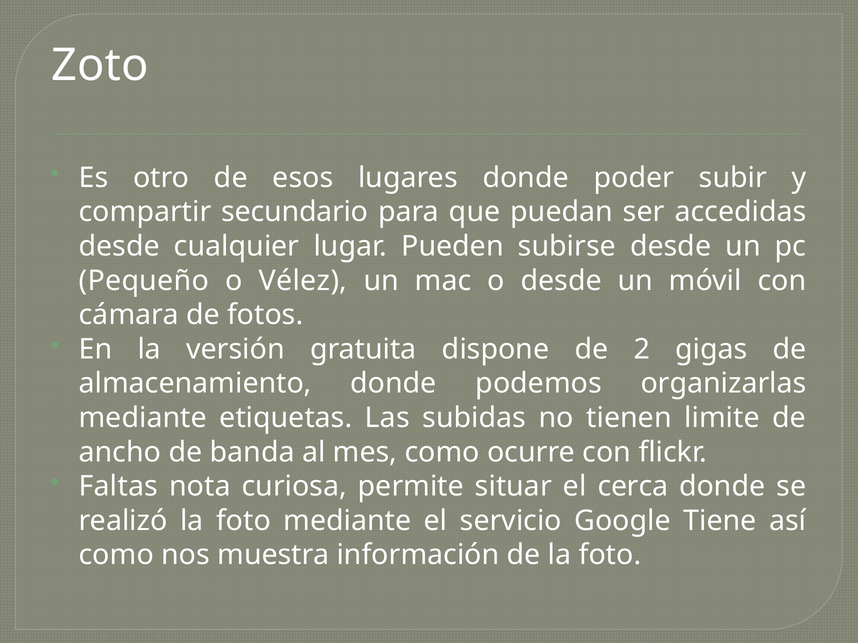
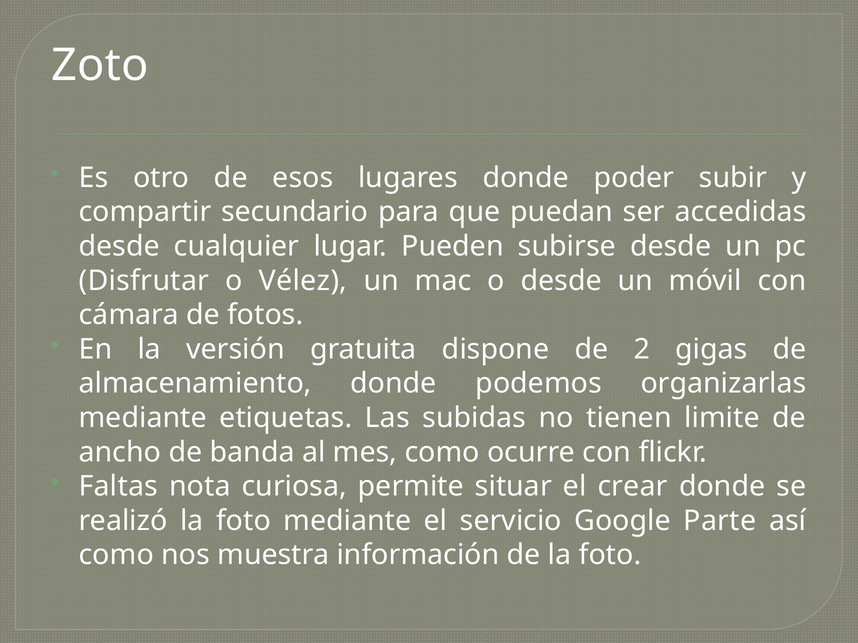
Pequeño: Pequeño -> Disfrutar
cerca: cerca -> crear
Tiene: Tiene -> Parte
